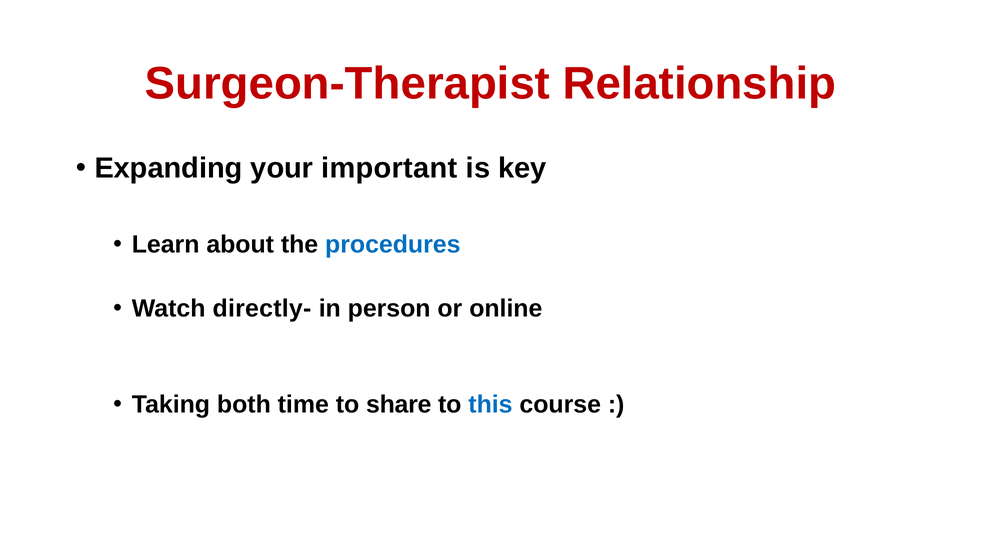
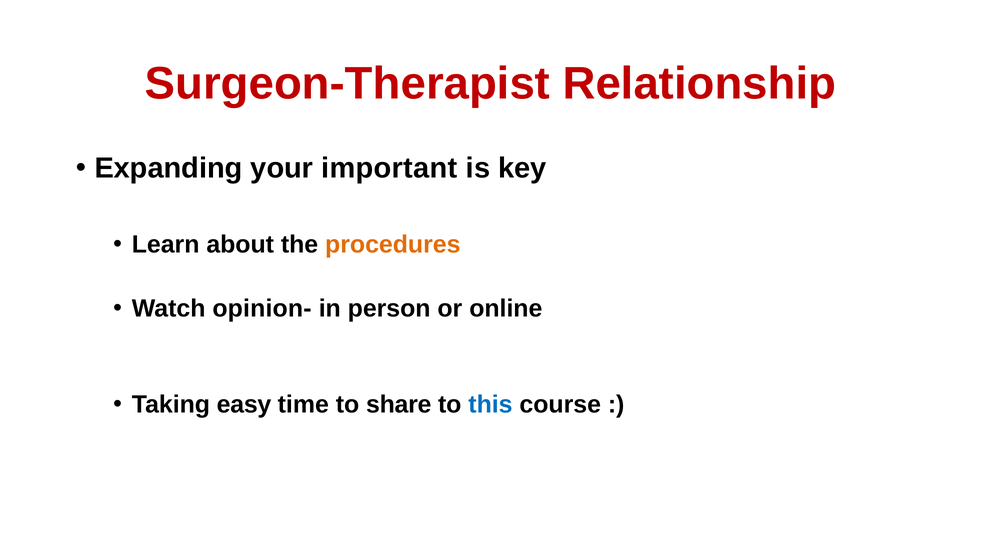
procedures colour: blue -> orange
directly-: directly- -> opinion-
both: both -> easy
